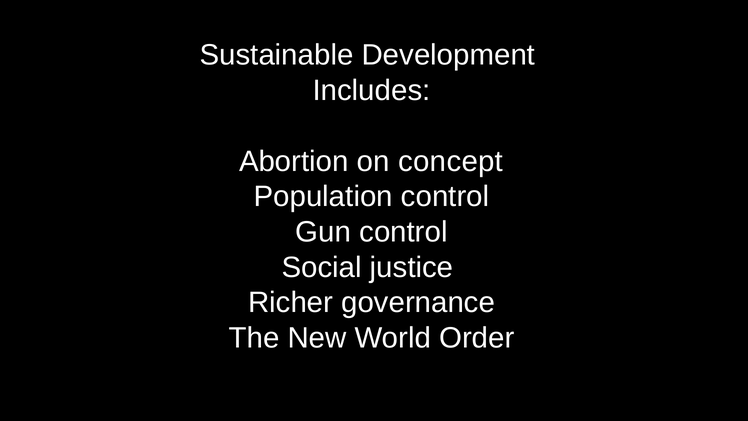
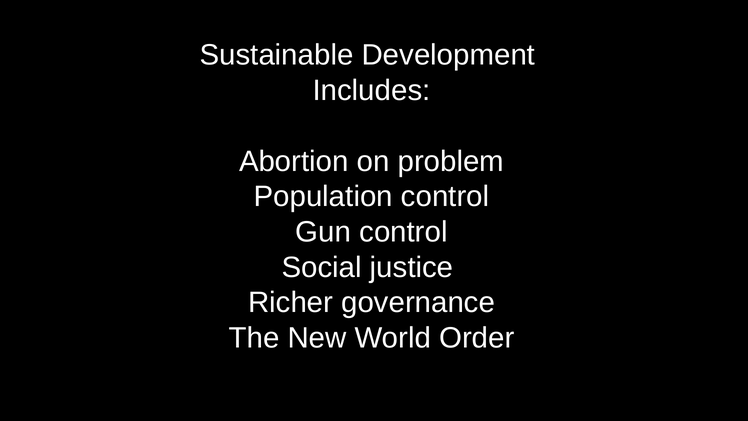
concept: concept -> problem
